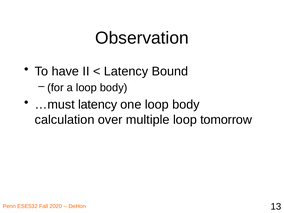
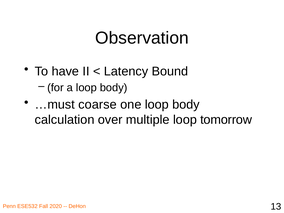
…must latency: latency -> coarse
